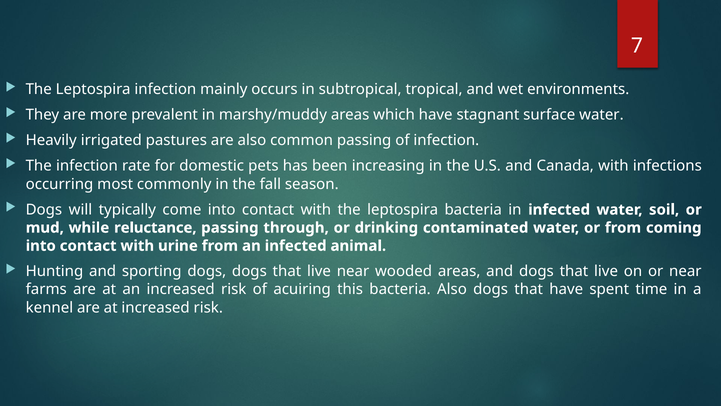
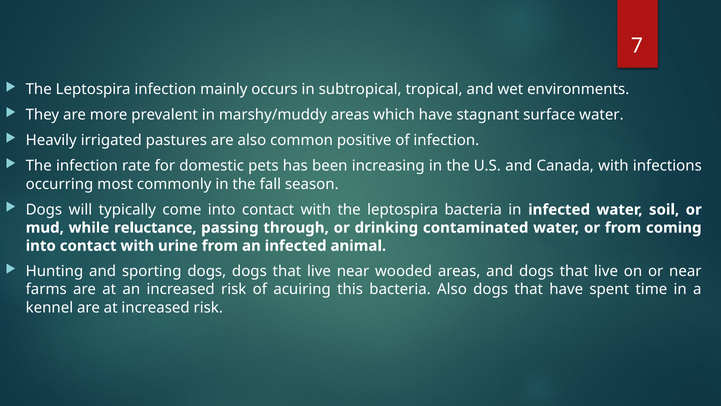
common passing: passing -> positive
